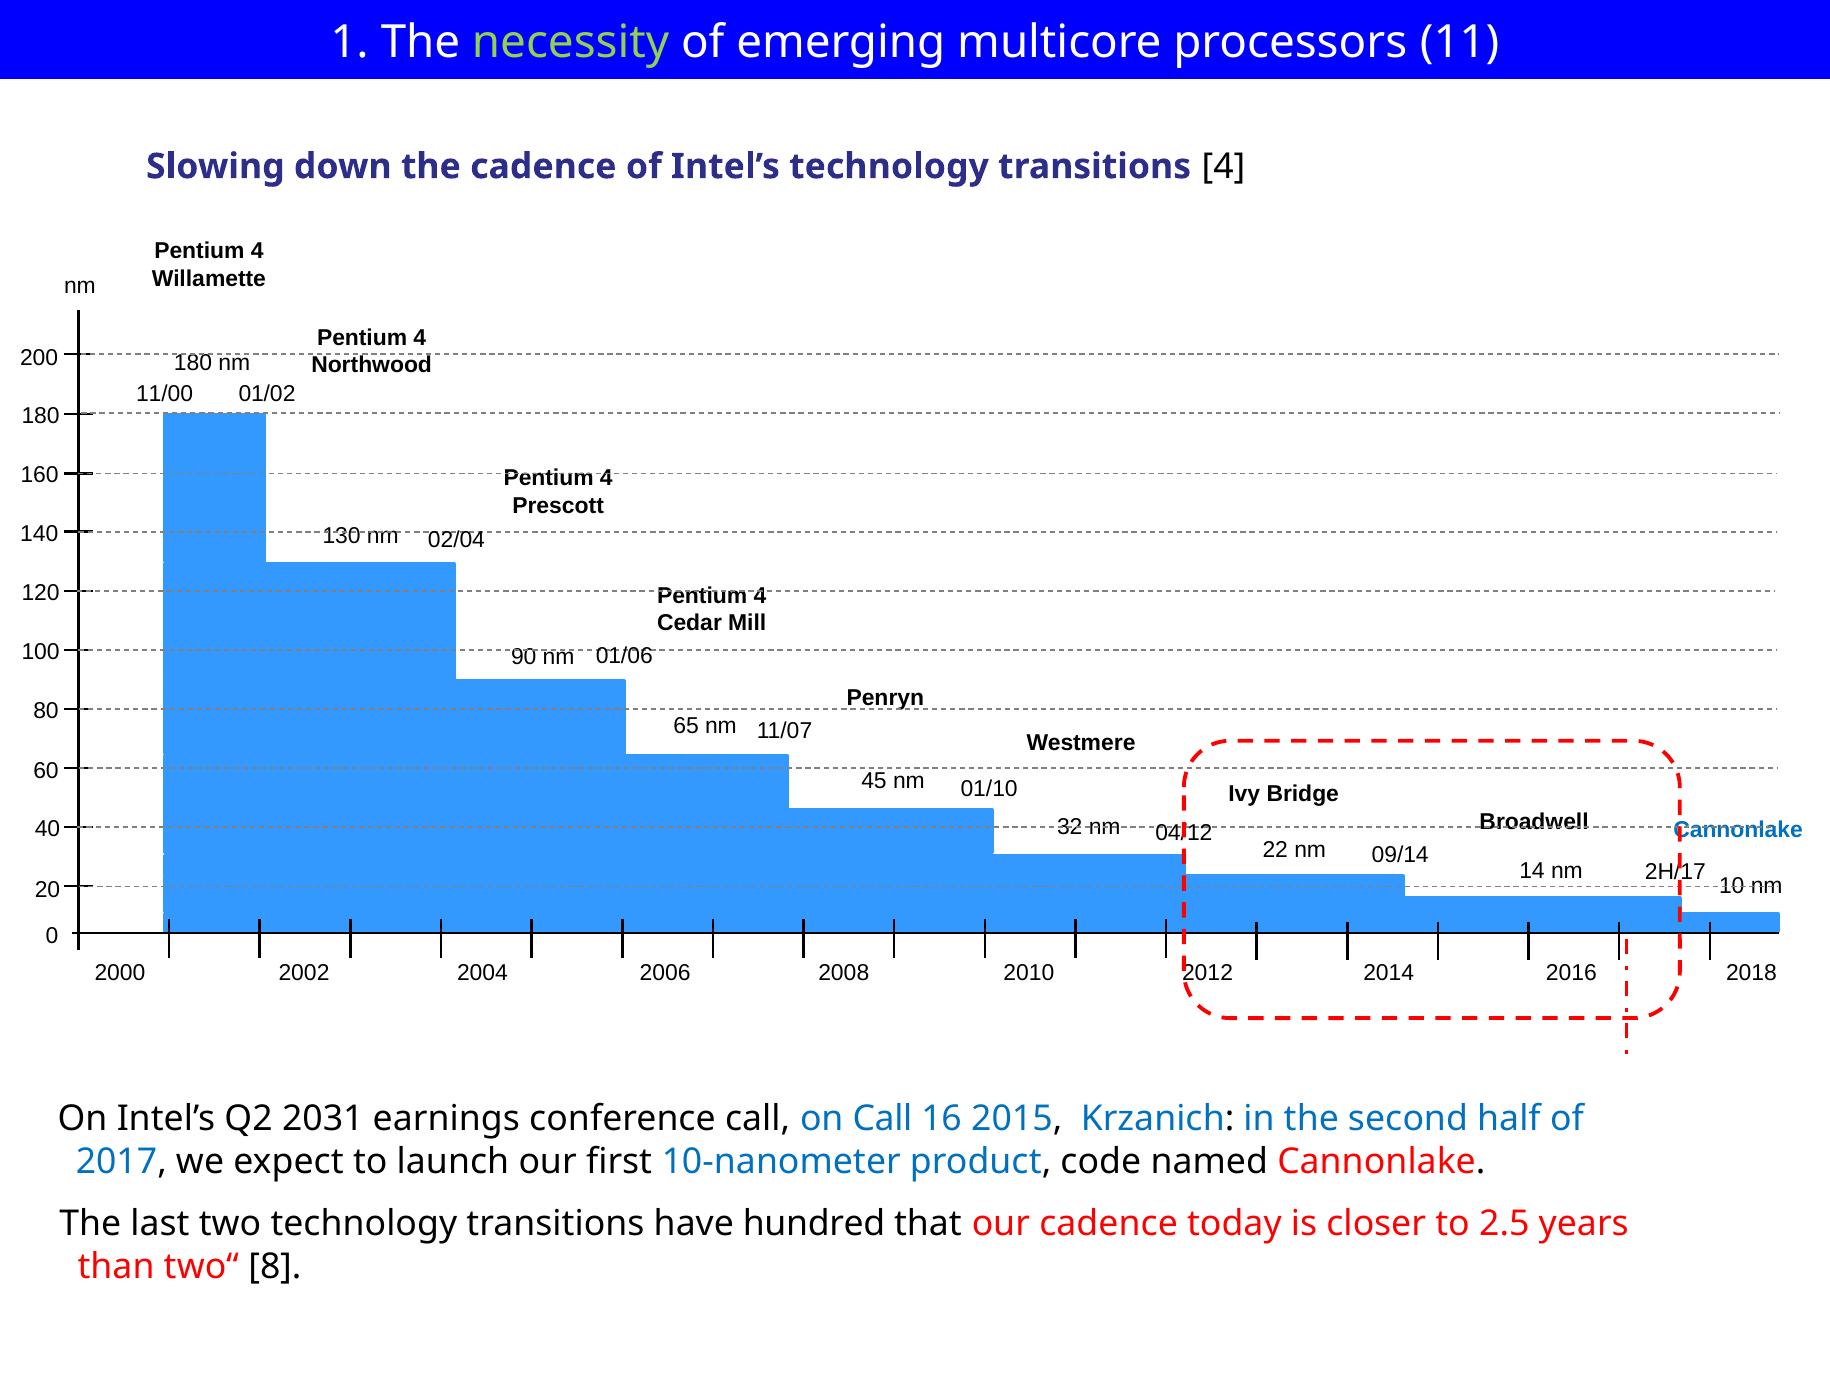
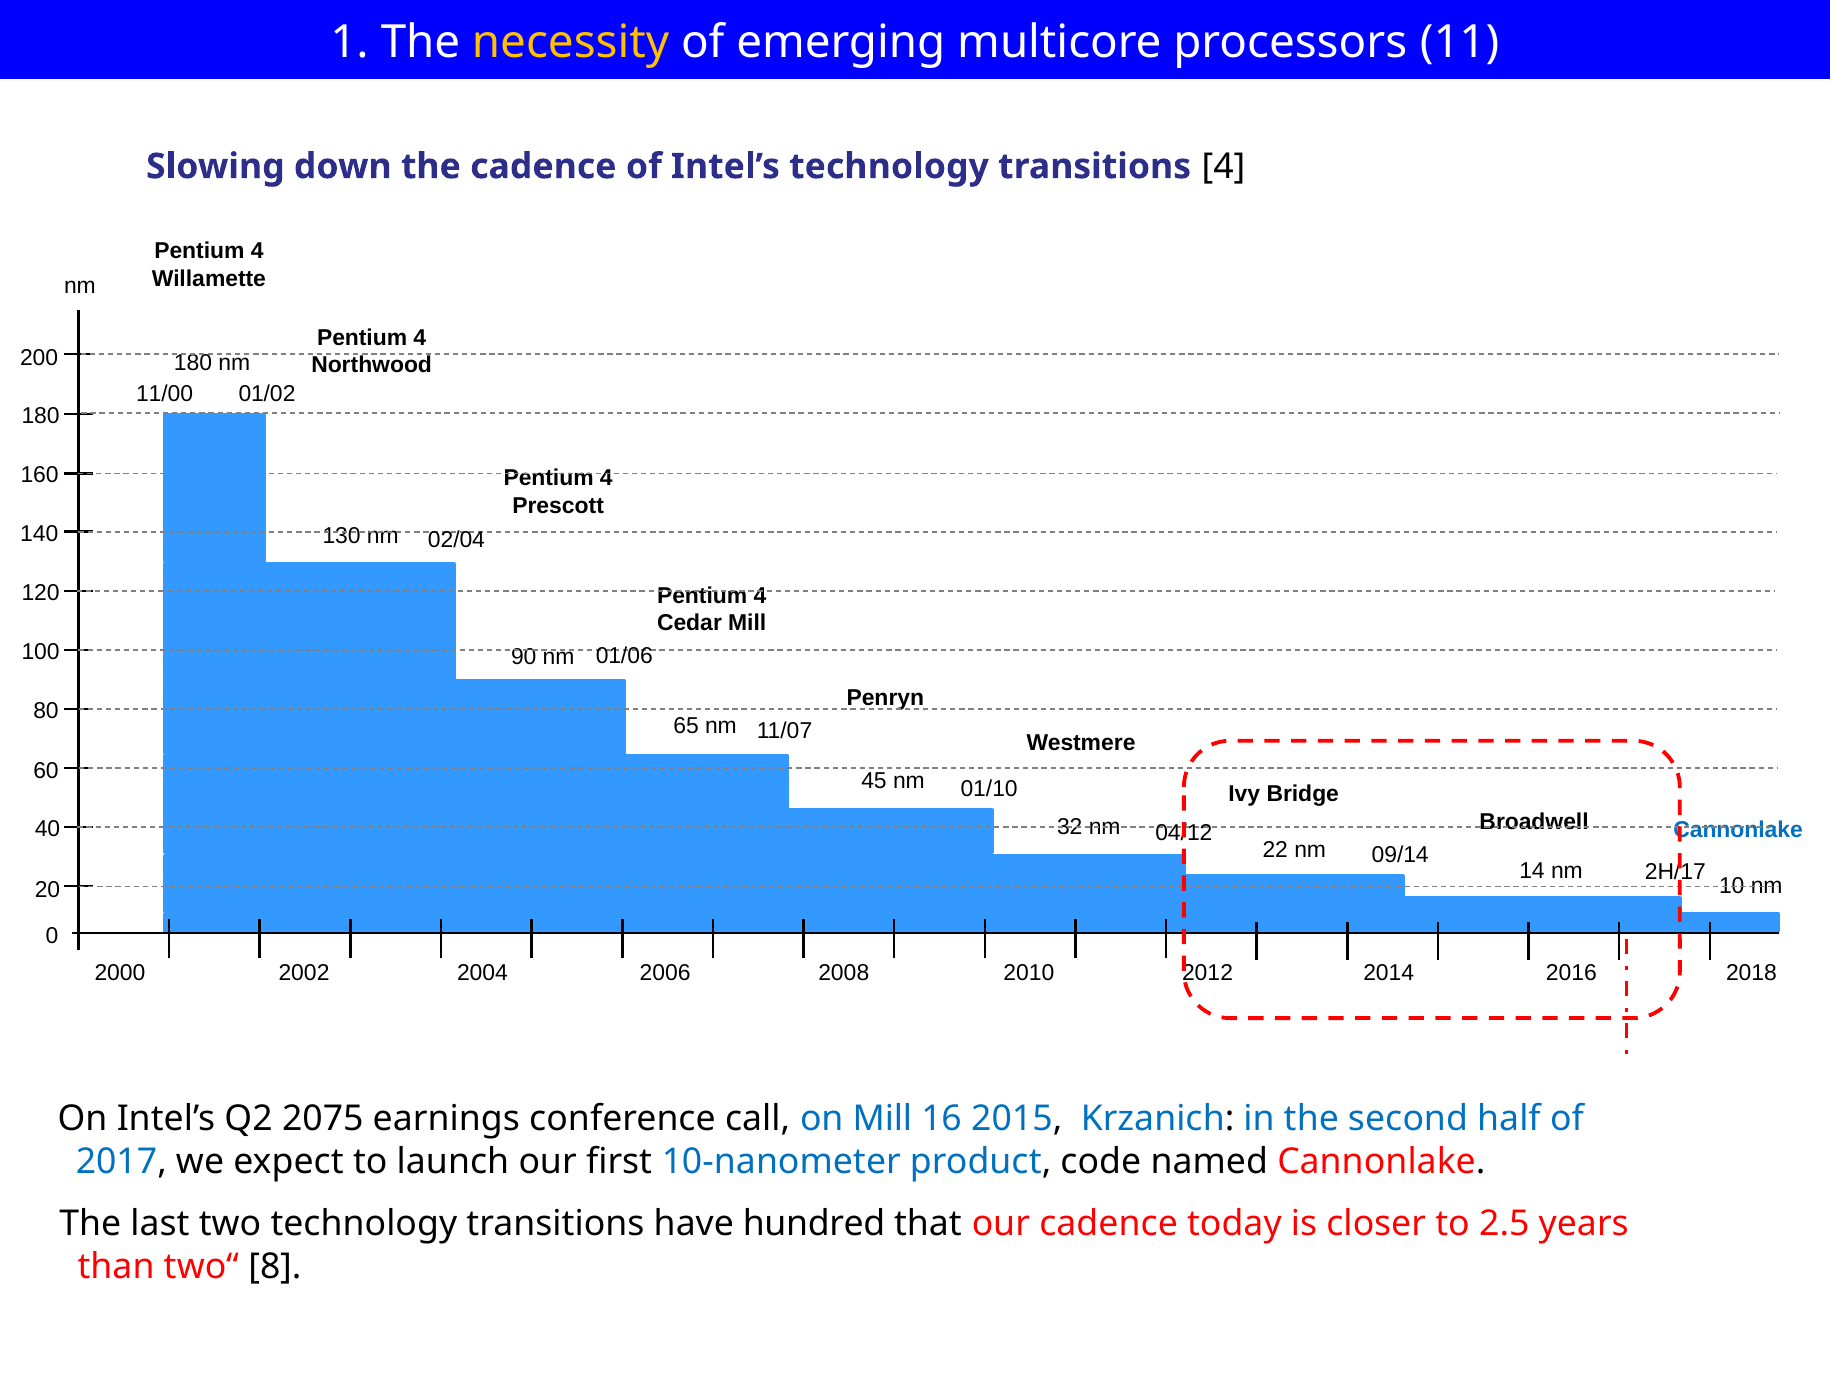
necessity colour: light green -> yellow
2031: 2031 -> 2075
on Call: Call -> Mill
